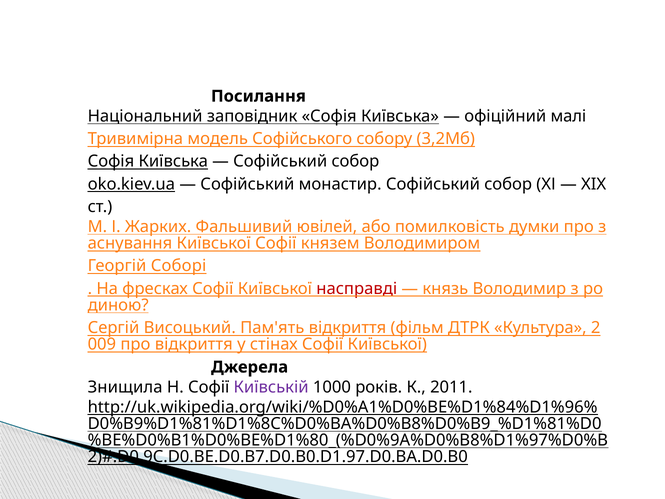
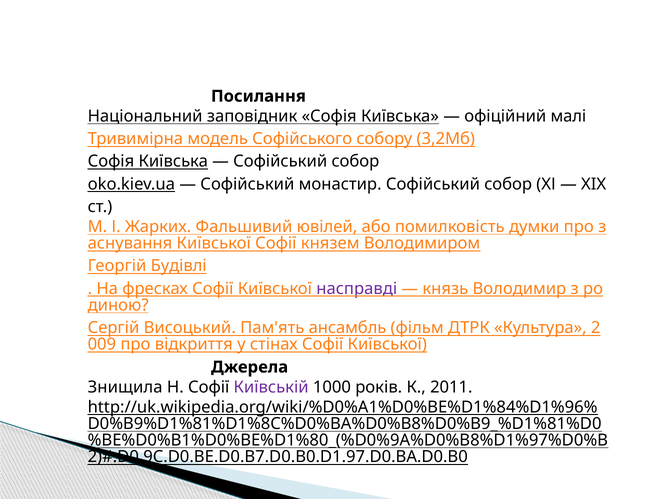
Соборі: Соборі -> Будівлі
насправді colour: red -> purple
Пам'ять відкриття: відкриття -> ансамбль
